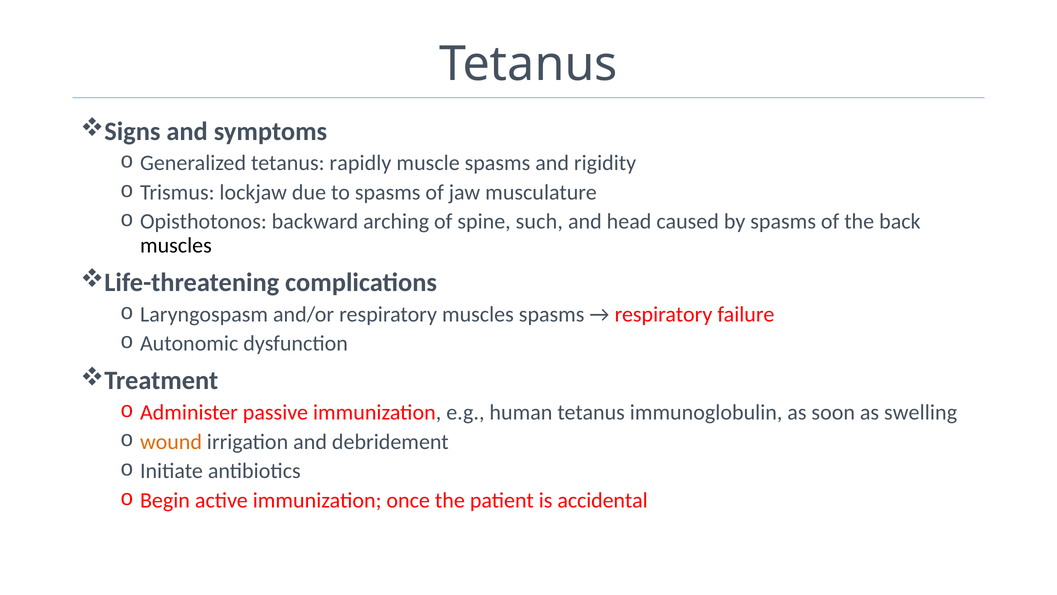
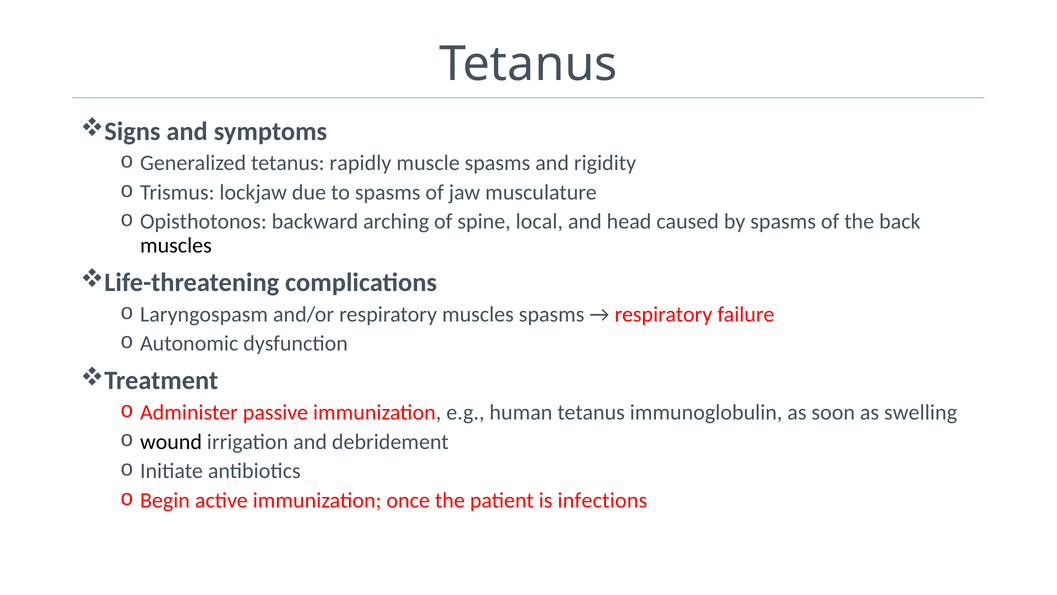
such: such -> local
wound colour: orange -> black
accidental: accidental -> infections
